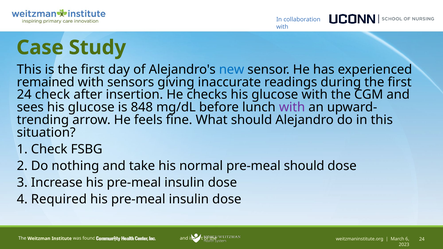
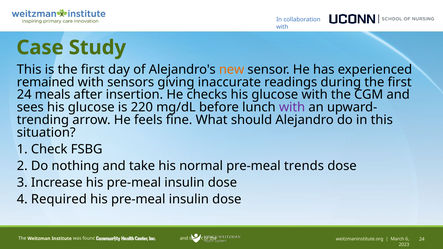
new colour: blue -> orange
24 check: check -> meals
848: 848 -> 220
pre-meal should: should -> trends
